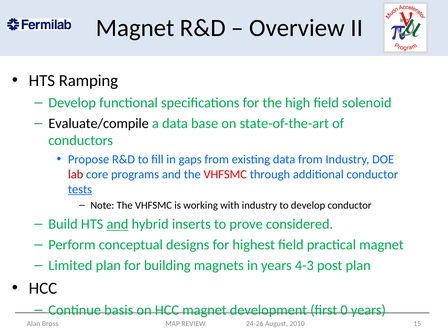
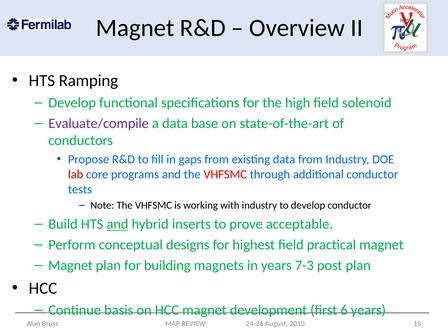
Evaluate/compile colour: black -> purple
tests underline: present -> none
considered: considered -> acceptable
Limited at (70, 265): Limited -> Magnet
4-3: 4-3 -> 7-3
0: 0 -> 6
